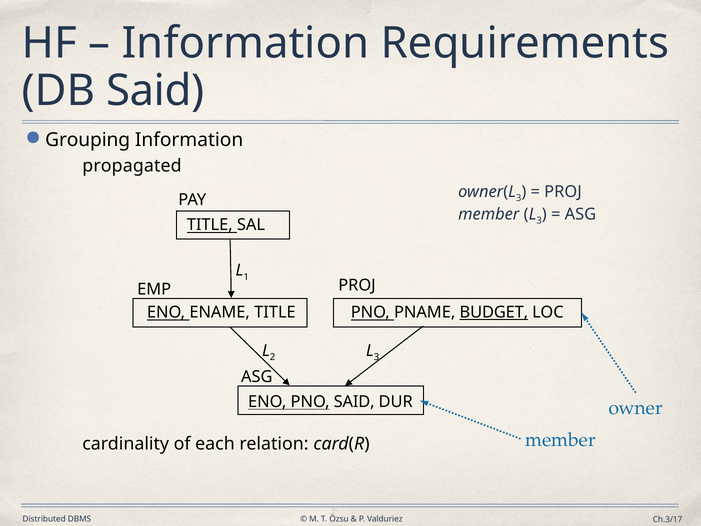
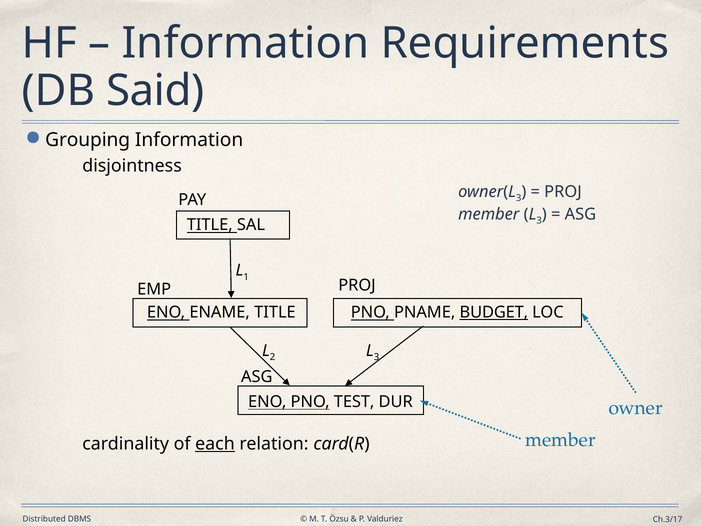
propagated: propagated -> disjointness
PNO SAID: SAID -> TEST
each underline: none -> present
